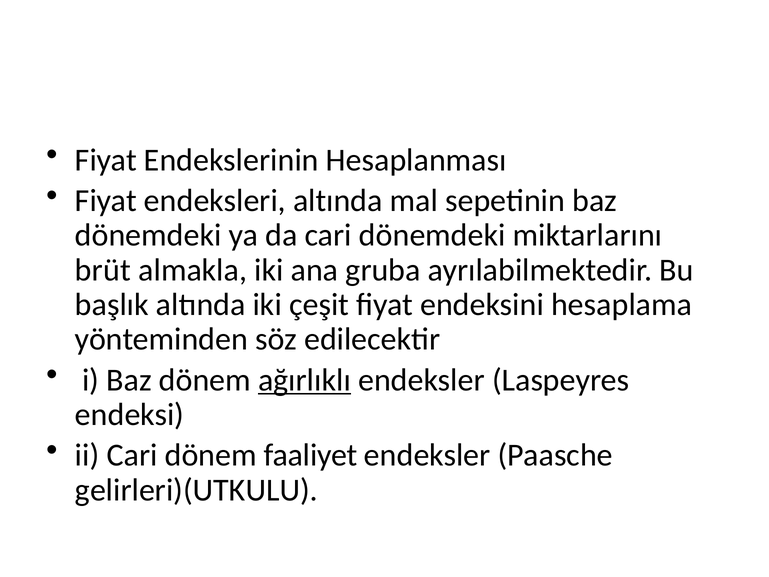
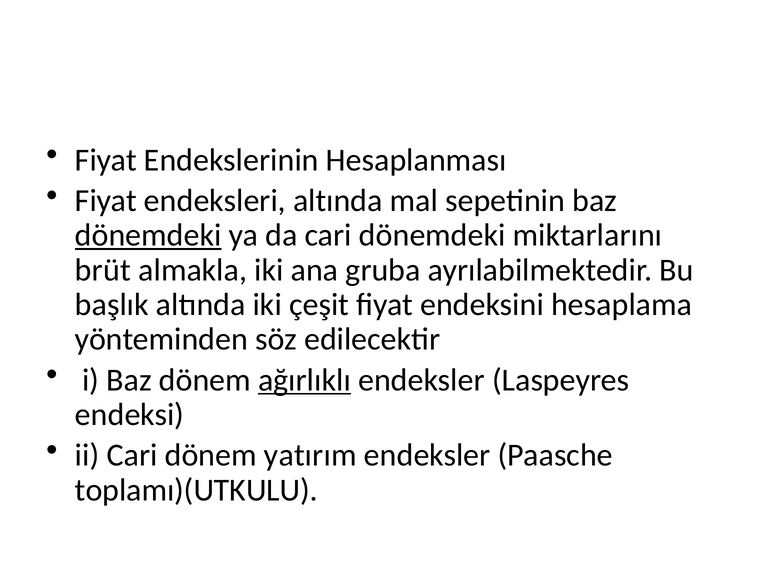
dönemdeki at (148, 235) underline: none -> present
faaliyet: faaliyet -> yatırım
gelirleri)(UTKULU: gelirleri)(UTKULU -> toplamı)(UTKULU
